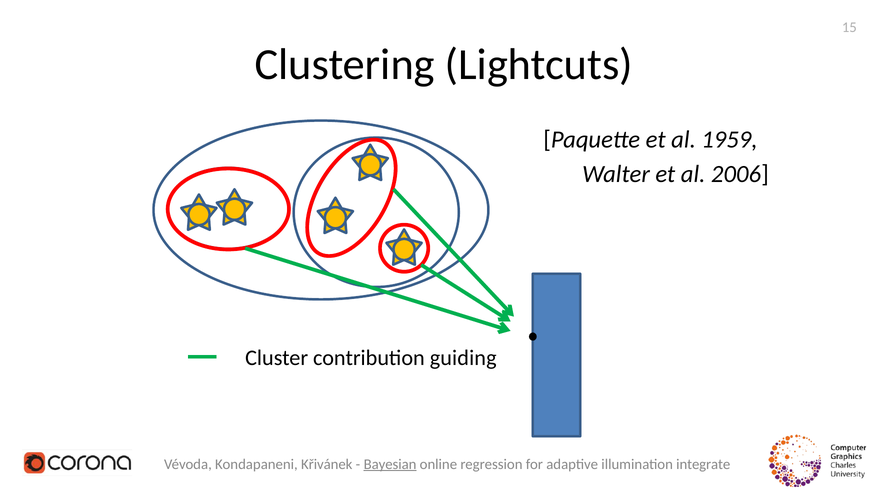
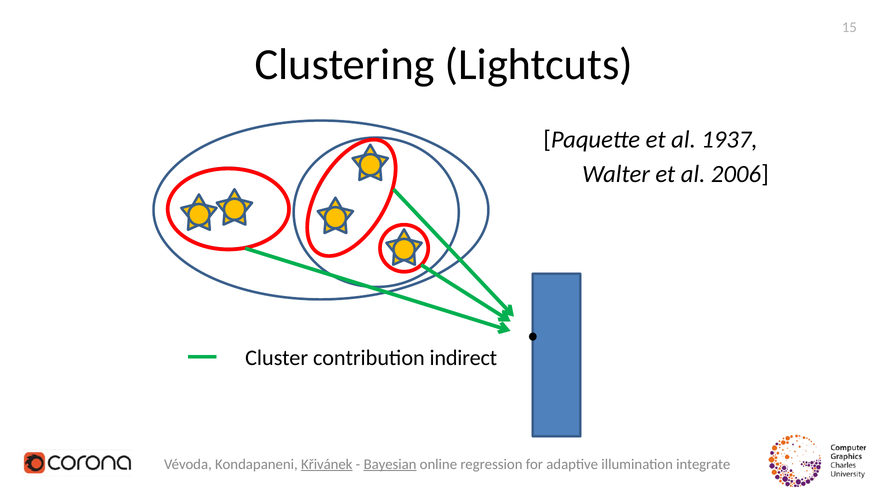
1959: 1959 -> 1937
guiding: guiding -> indirect
Křivánek underline: none -> present
